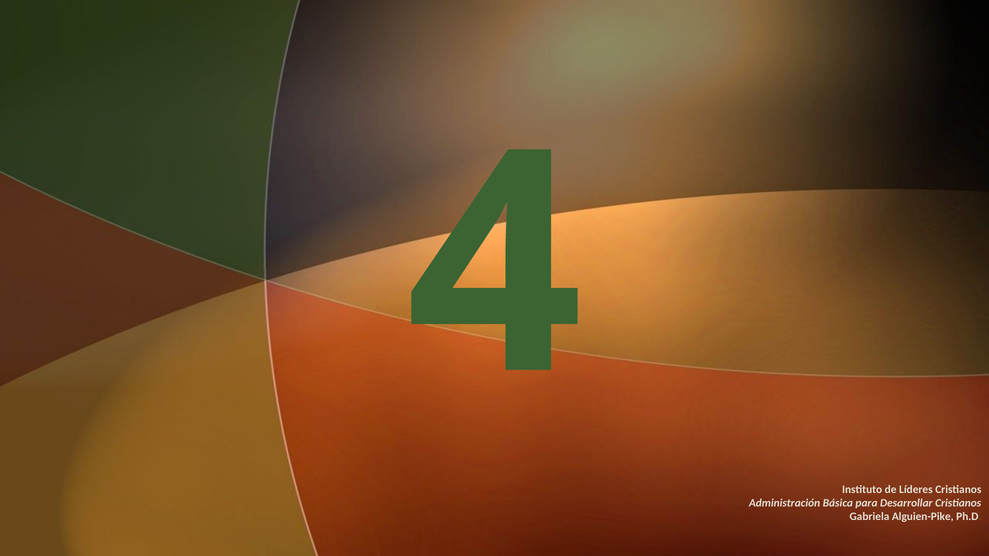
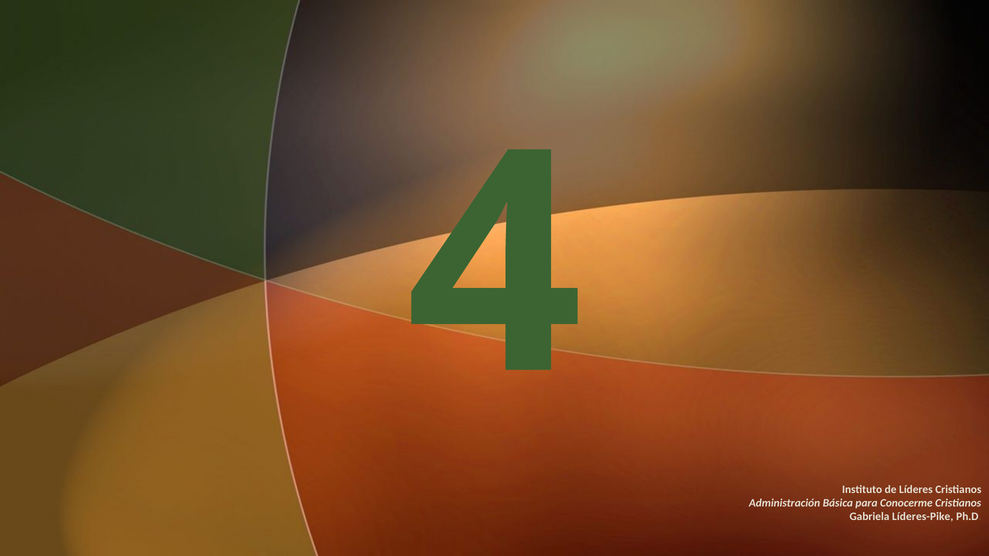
Desarrollar: Desarrollar -> Conocerme
Alguien-Pike: Alguien-Pike -> Líderes-Pike
